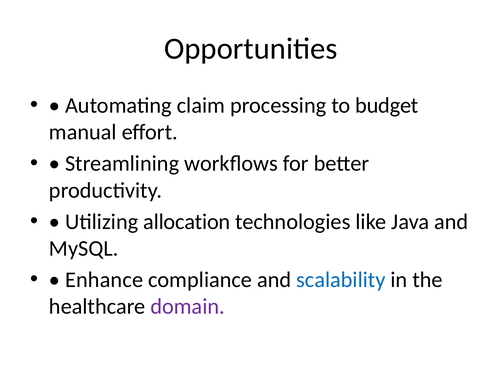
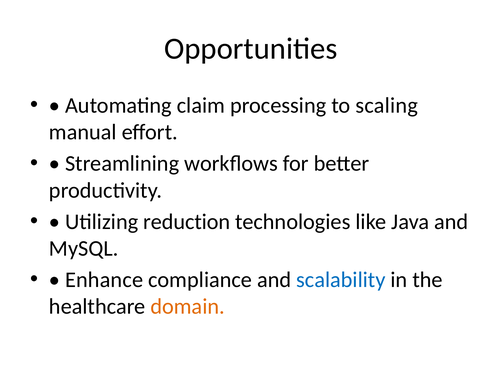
budget: budget -> scaling
allocation: allocation -> reduction
domain colour: purple -> orange
